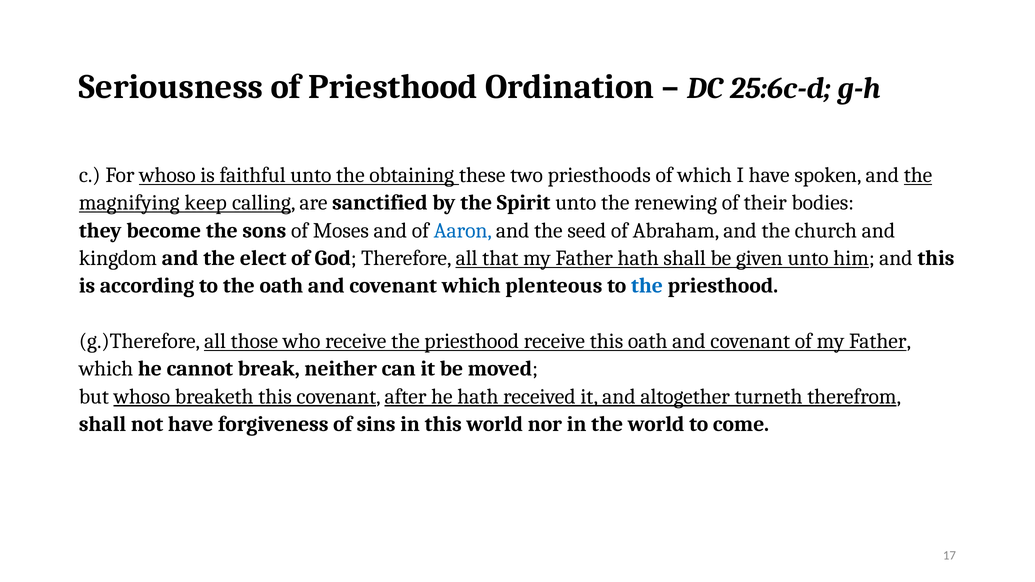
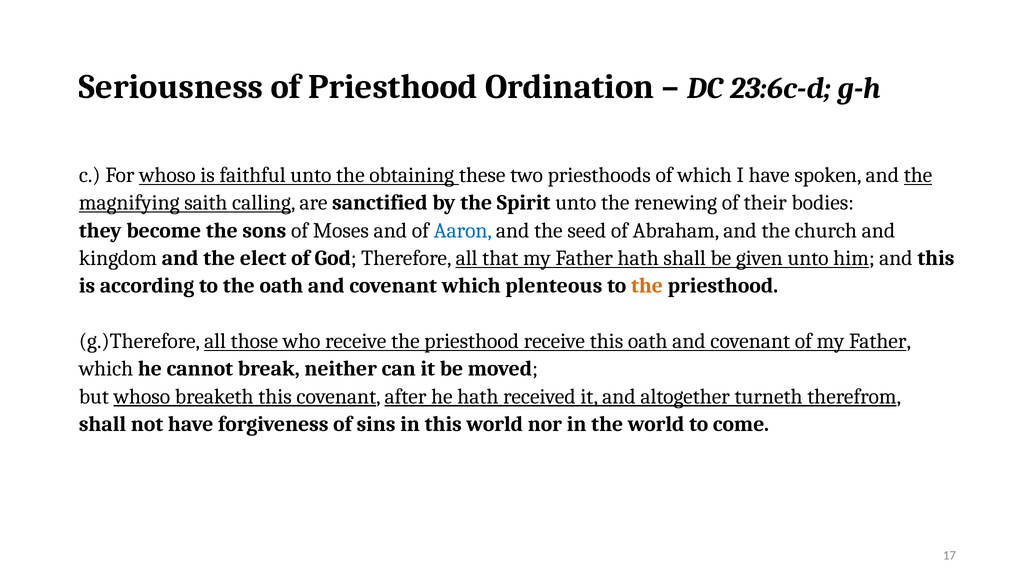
25:6c-d: 25:6c-d -> 23:6c-d
keep: keep -> saith
the at (647, 286) colour: blue -> orange
